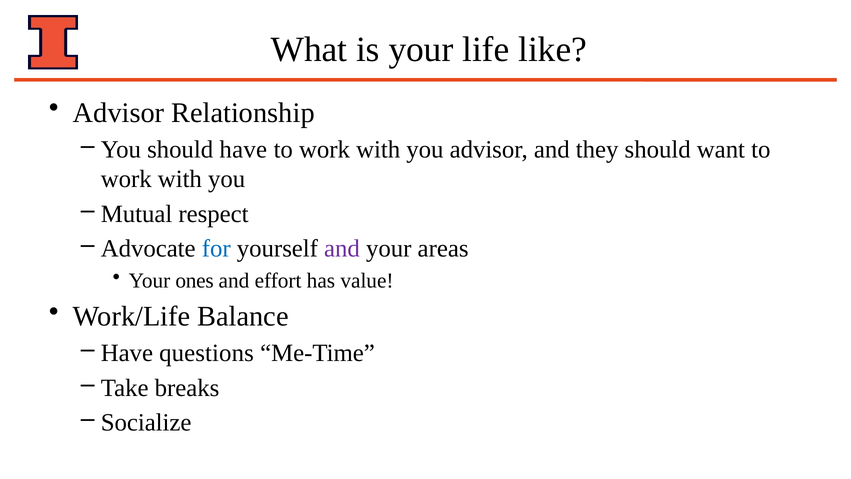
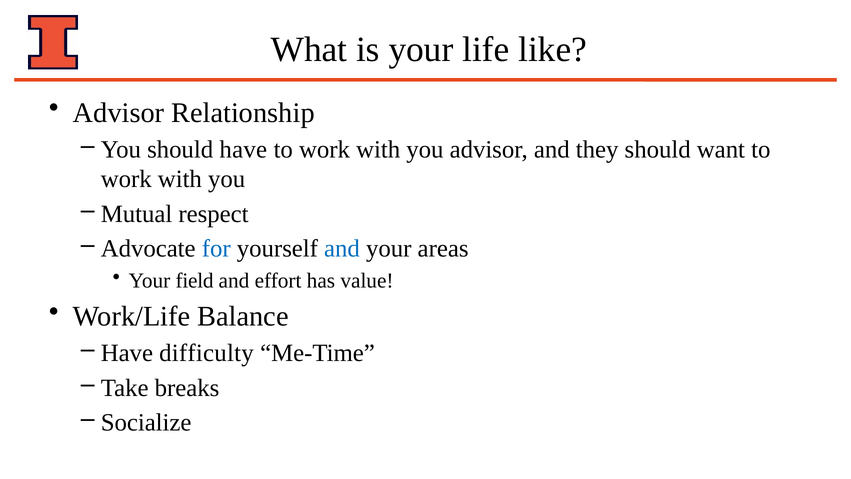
and at (342, 249) colour: purple -> blue
ones: ones -> field
questions: questions -> difficulty
